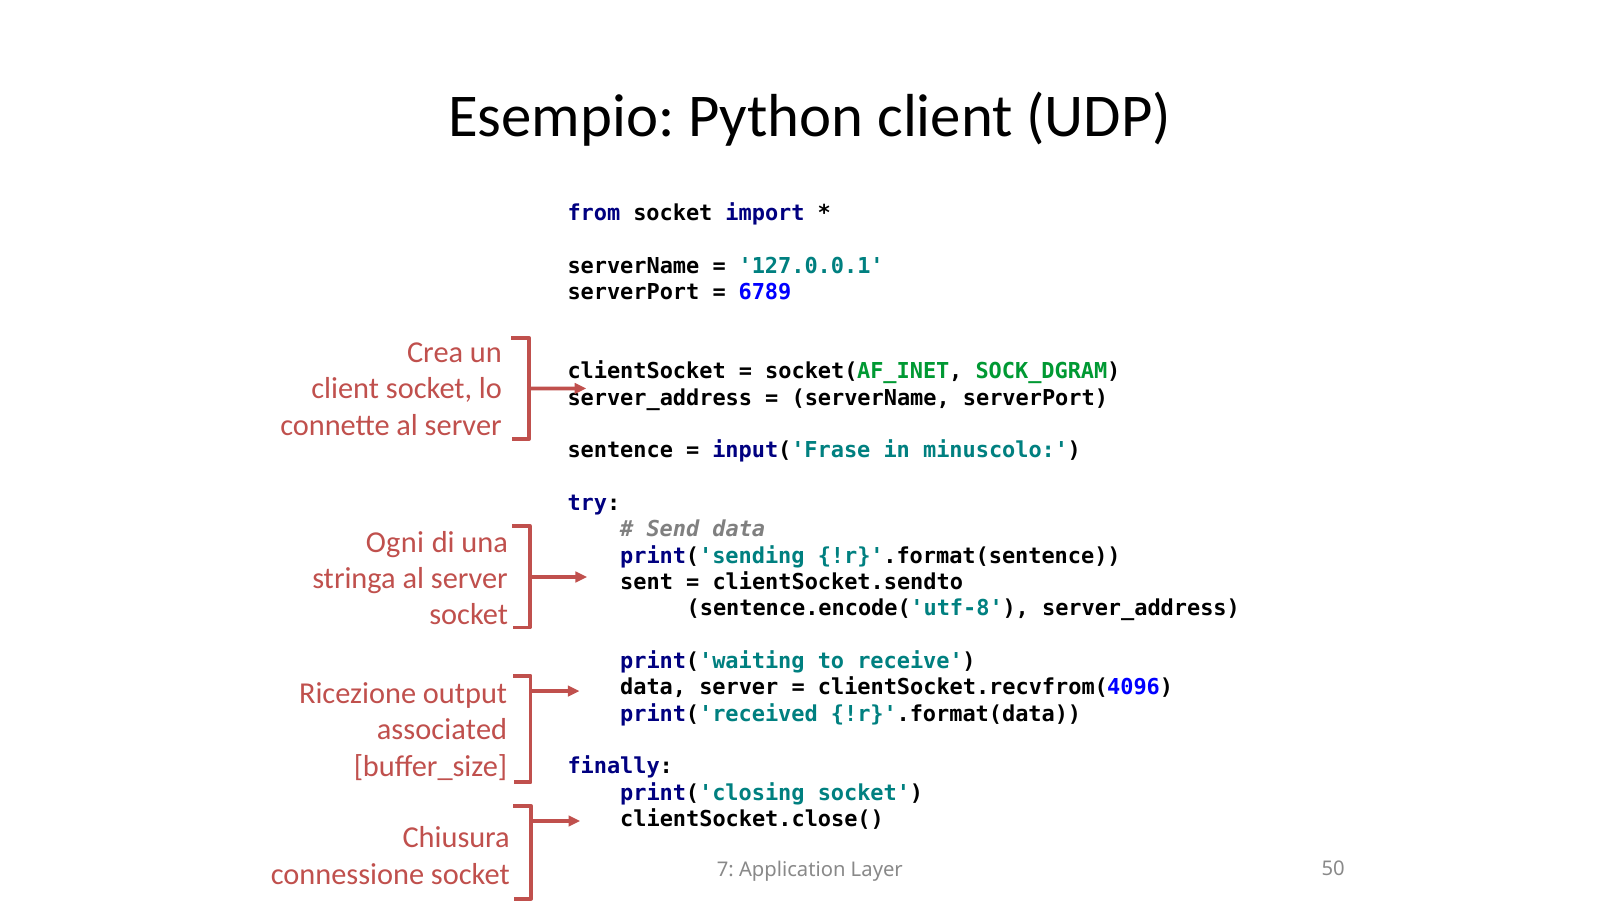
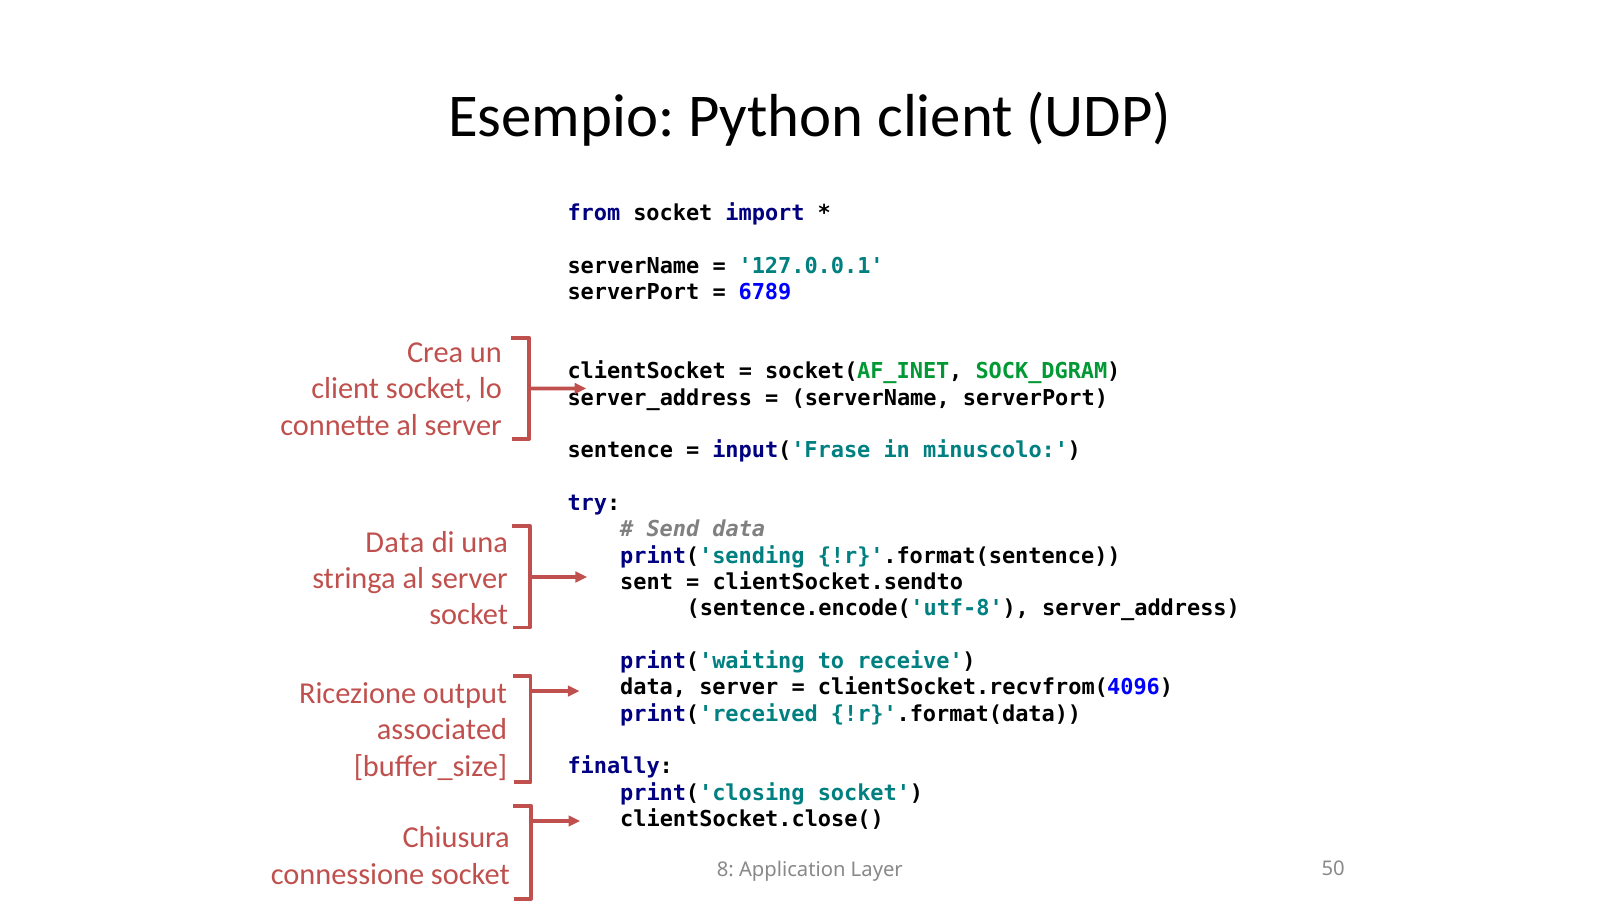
Ogni at (395, 542): Ogni -> Data
7: 7 -> 8
